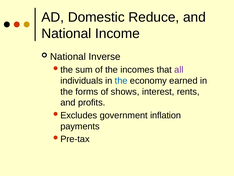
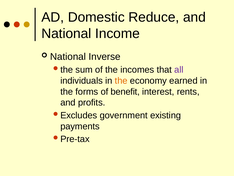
the at (121, 80) colour: blue -> orange
shows: shows -> benefit
inflation: inflation -> existing
